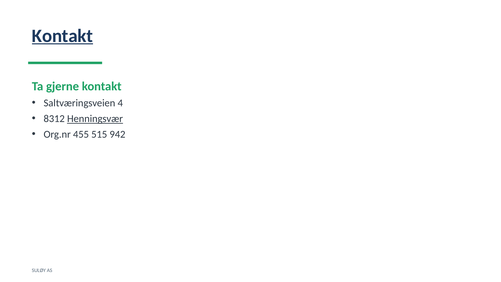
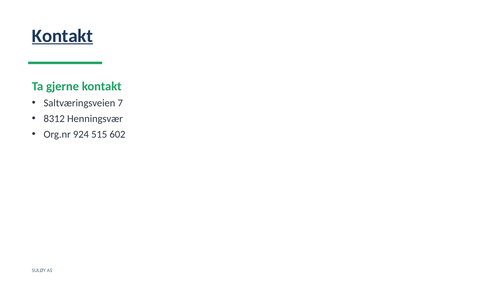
4: 4 -> 7
Henningsvær underline: present -> none
455: 455 -> 924
942: 942 -> 602
